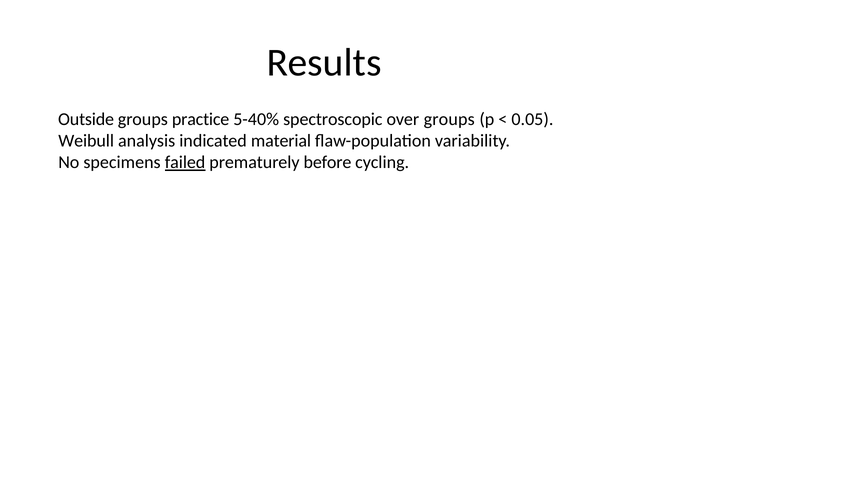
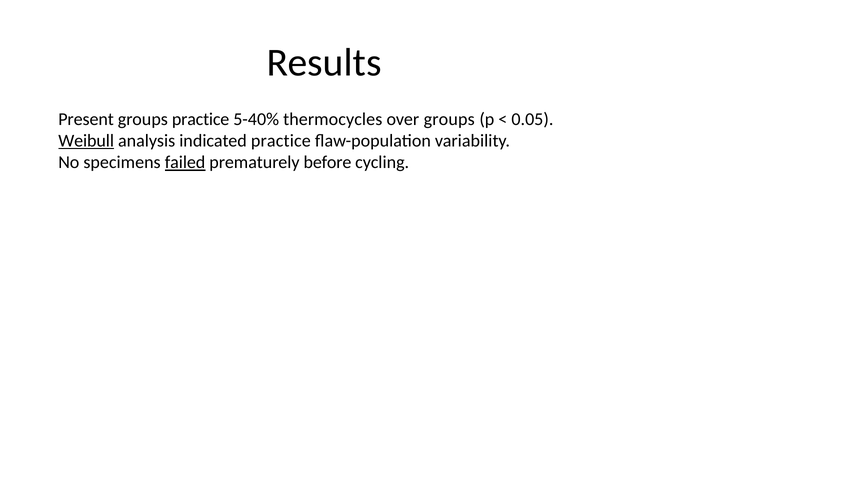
Outside: Outside -> Present
spectroscopic: spectroscopic -> thermocycles
Weibull underline: none -> present
indicated material: material -> practice
